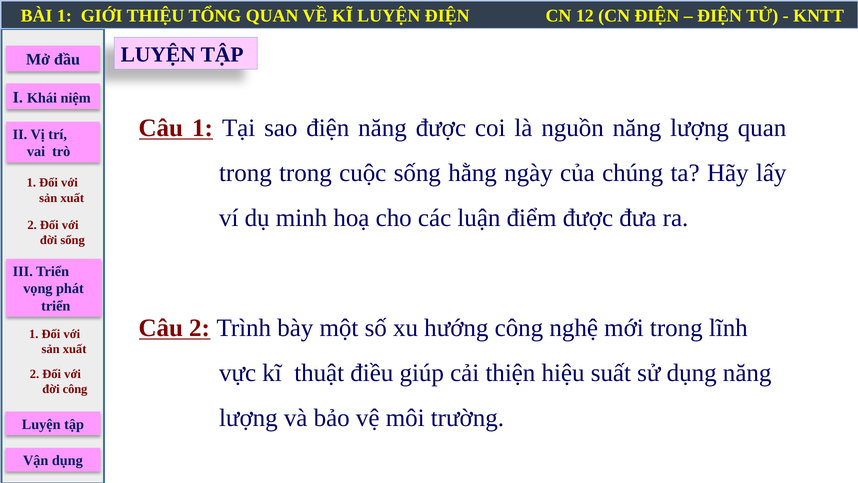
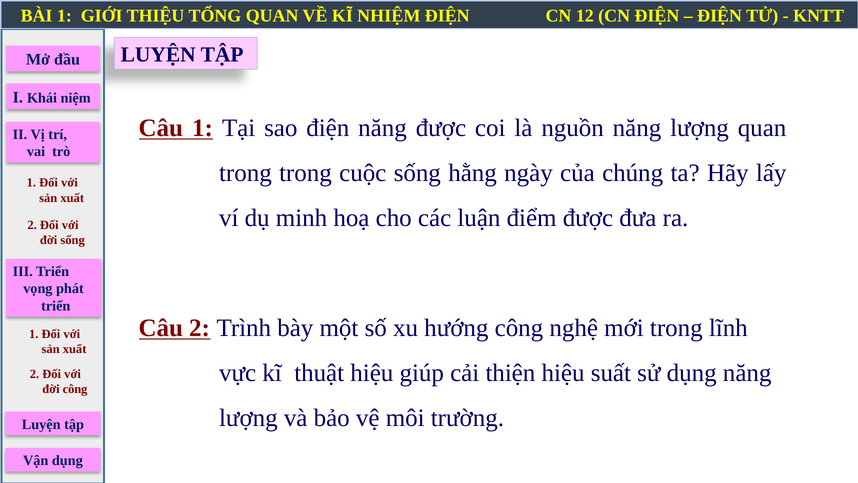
KĨ LUYỆN: LUYỆN -> NHIỆM
thuật điều: điều -> hiệu
